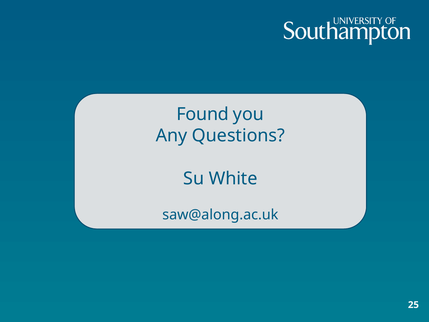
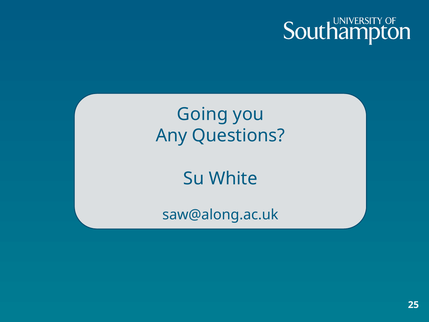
Found: Found -> Going
